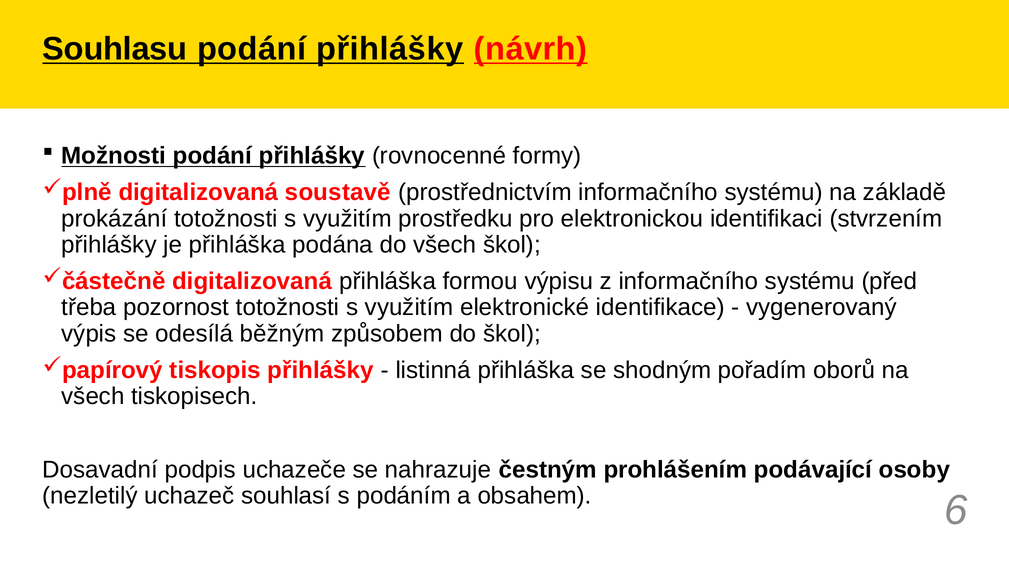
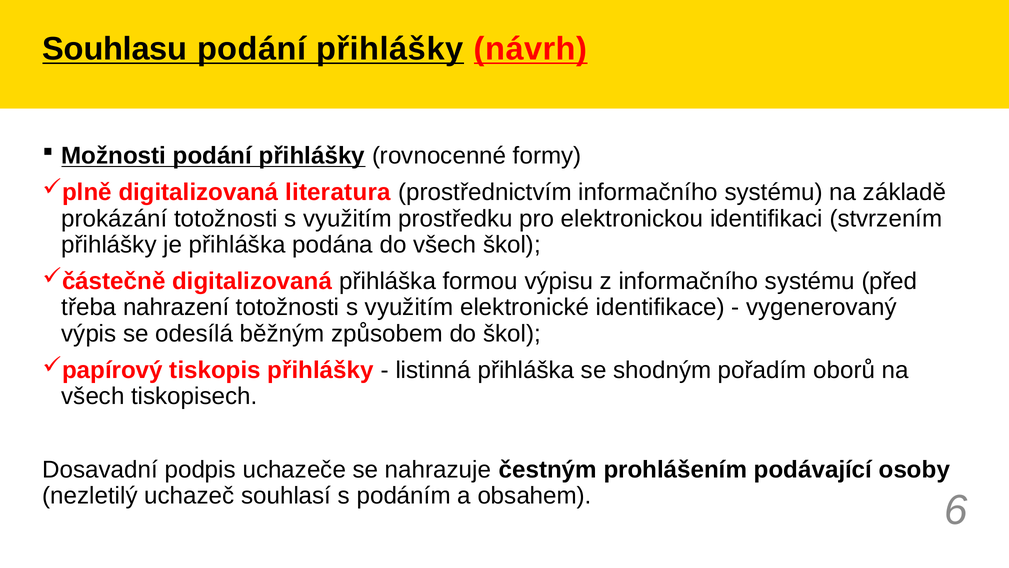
soustavě: soustavě -> literatura
pozornost: pozornost -> nahrazení
